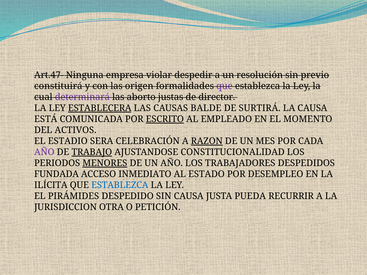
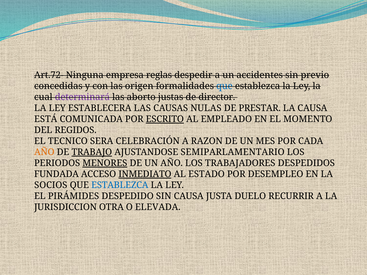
Art.47-: Art.47- -> Art.72-
violar: violar -> reglas
resolución: resolución -> accidentes
constituirá: constituirá -> concedidas
que at (224, 86) colour: purple -> blue
ESTABLECERA underline: present -> none
BALDE: BALDE -> NULAS
SURTIRÁ: SURTIRÁ -> PRESTAR
ACTIVOS: ACTIVOS -> REGIDOS
ESTADIO: ESTADIO -> TECNICO
RAZON underline: present -> none
AÑO at (44, 152) colour: purple -> orange
CONSTITUCIONALIDAD: CONSTITUCIONALIDAD -> SEMIPARLAMENTARIO
INMEDIATO underline: none -> present
ILÍCITA: ILÍCITA -> SOCIOS
PUEDA: PUEDA -> DUELO
PETICIÓN: PETICIÓN -> ELEVADA
